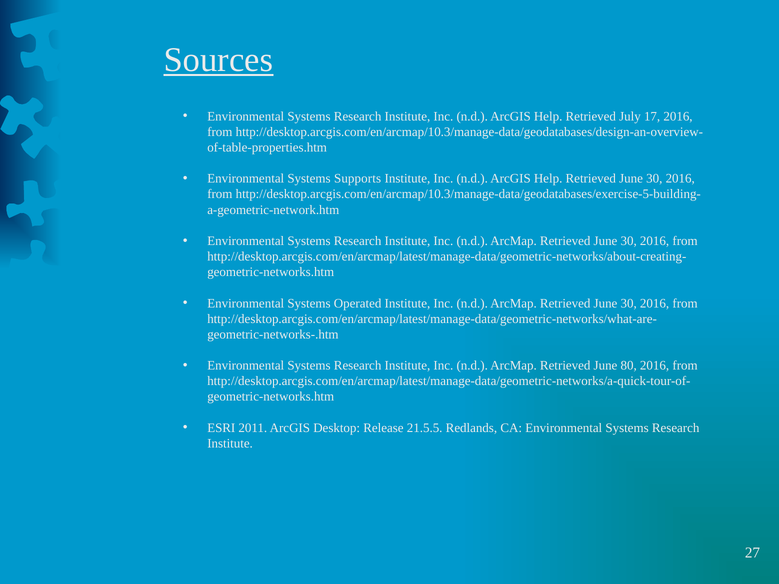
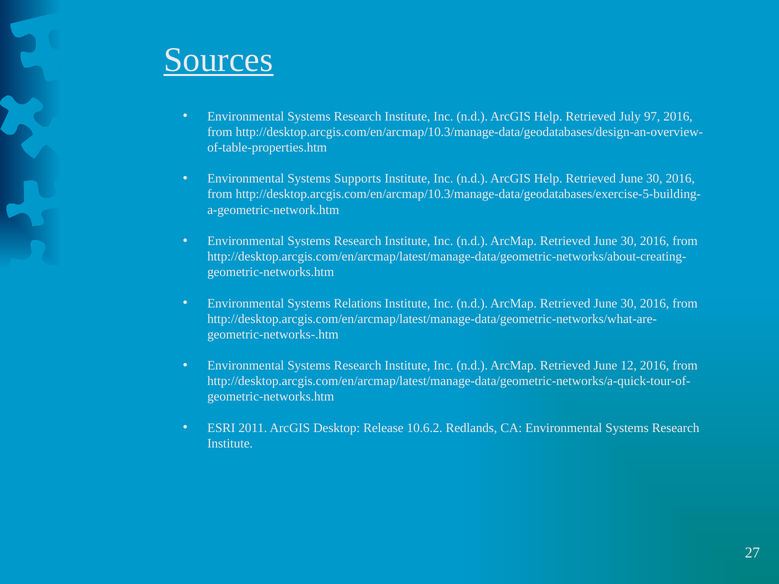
17: 17 -> 97
Operated: Operated -> Relations
80: 80 -> 12
21.5.5: 21.5.5 -> 10.6.2
